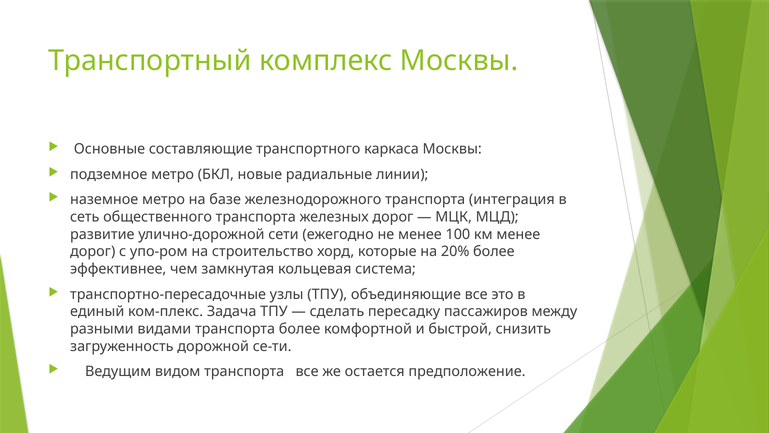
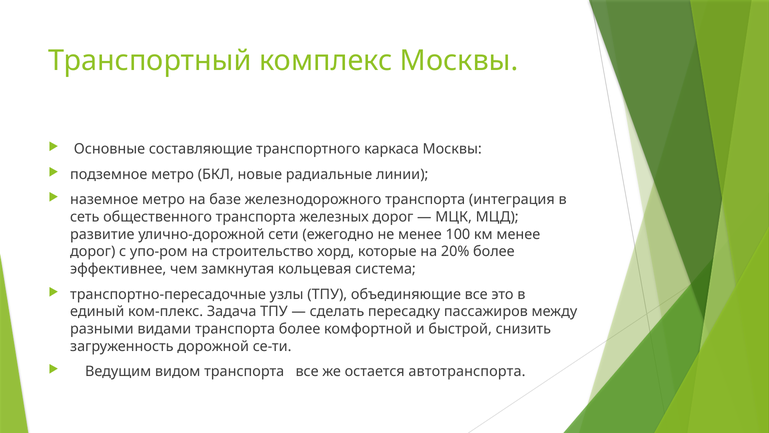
предположение: предположение -> автотранспорта
